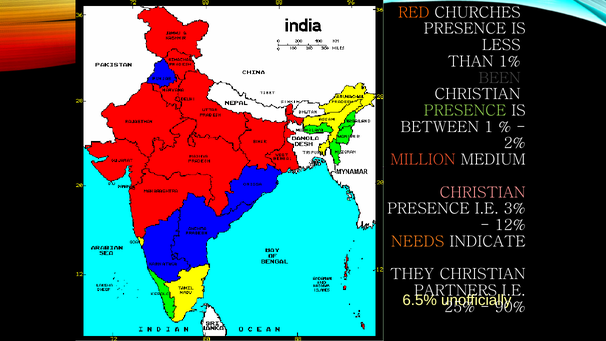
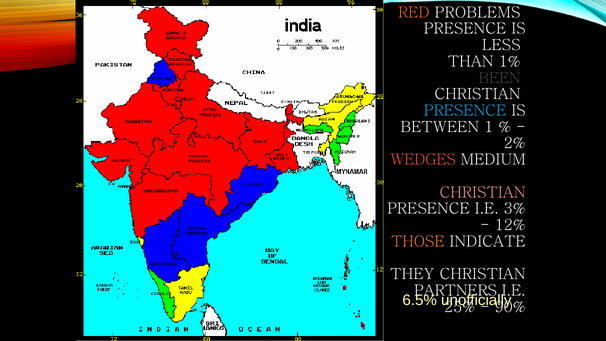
CHURCHES: CHURCHES -> PROBLEMS
PRESENCE at (465, 111) colour: light green -> light blue
MILLION: MILLION -> WEDGES
NEEDS: NEEDS -> THOSE
